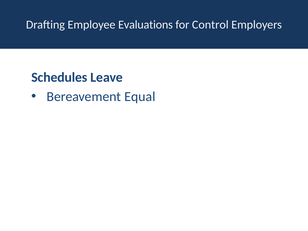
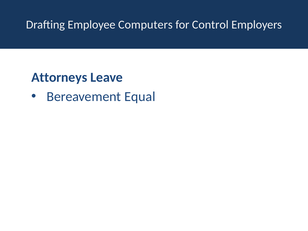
Evaluations: Evaluations -> Computers
Schedules: Schedules -> Attorneys
